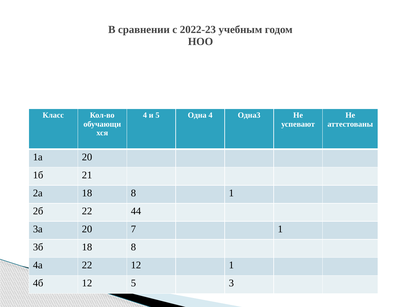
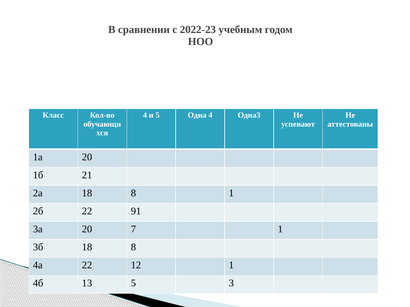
44: 44 -> 91
4б 12: 12 -> 13
